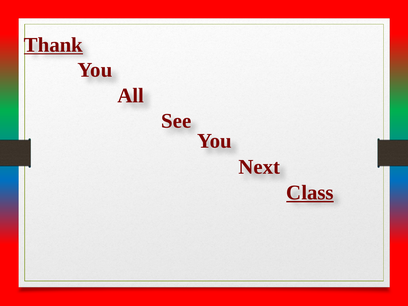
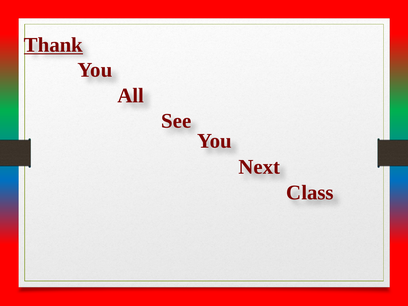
Class underline: present -> none
